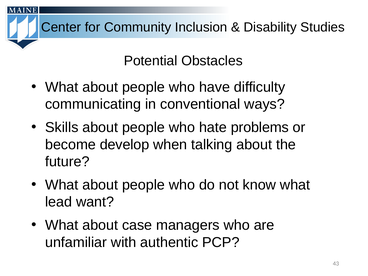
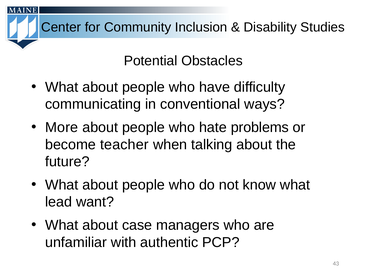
Skills: Skills -> More
develop: develop -> teacher
